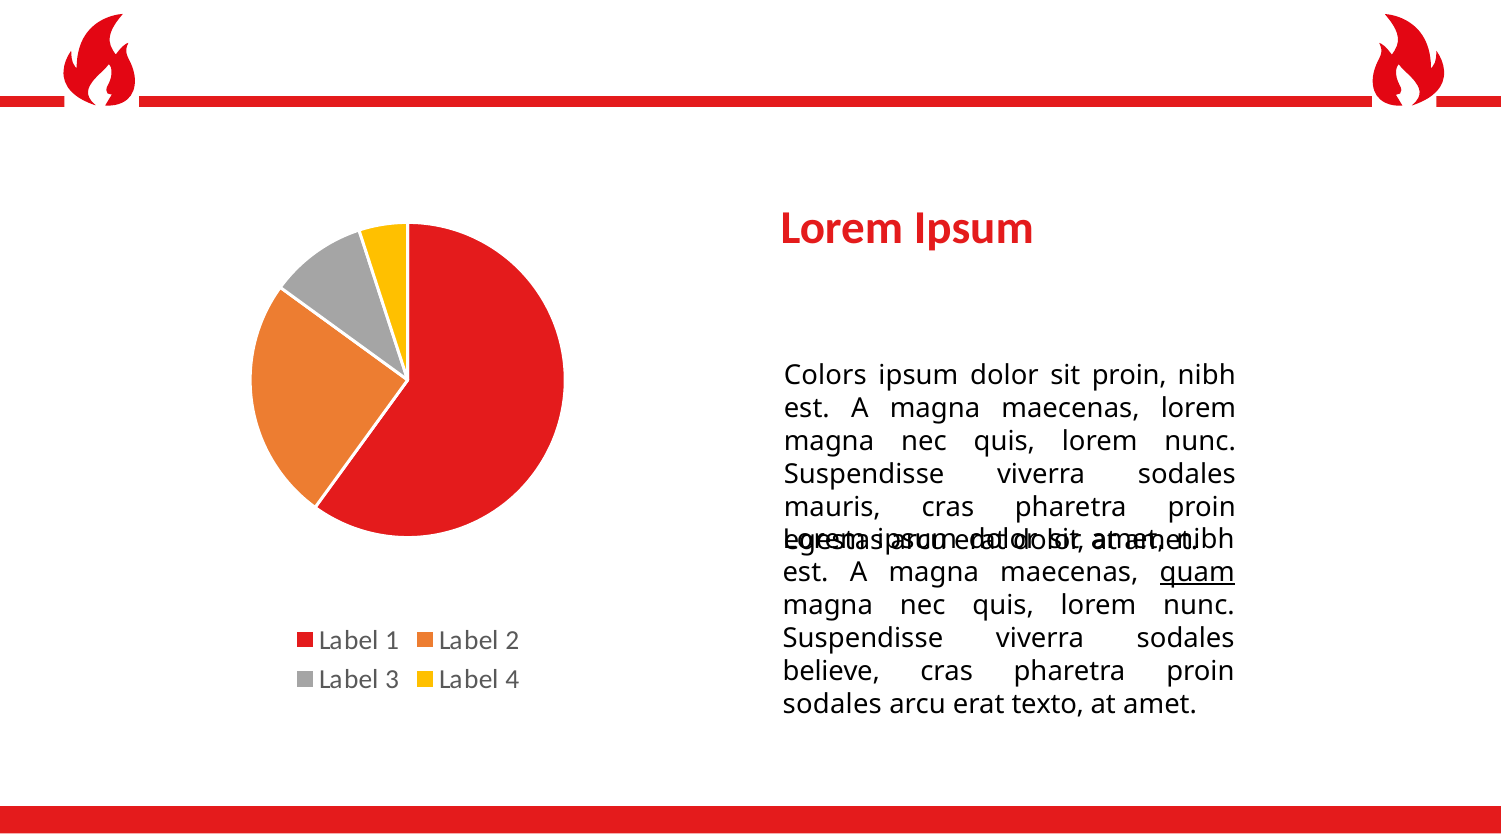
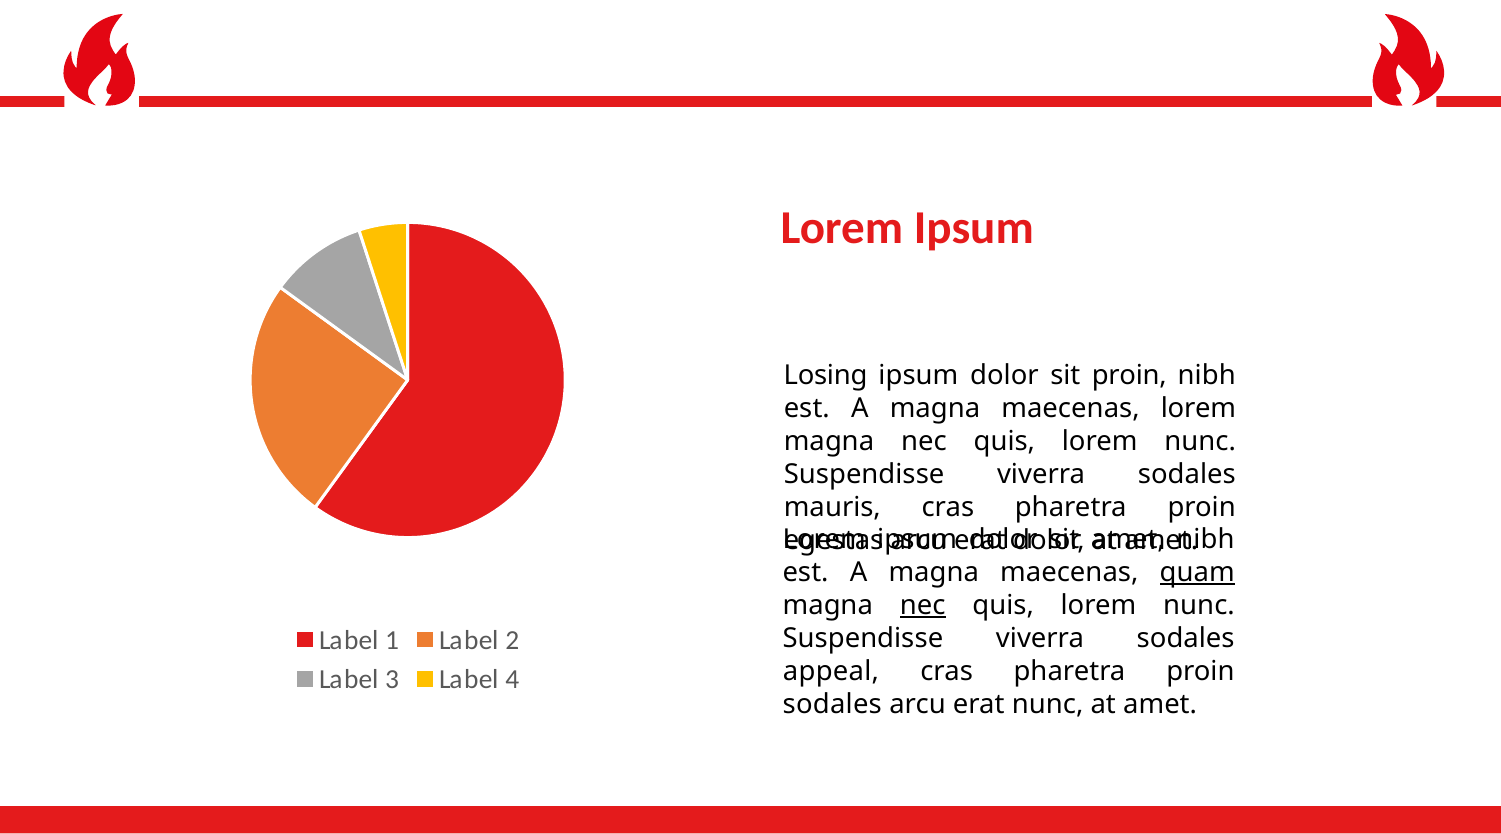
Colors: Colors -> Losing
nec at (923, 605) underline: none -> present
believe: believe -> appeal
erat texto: texto -> nunc
